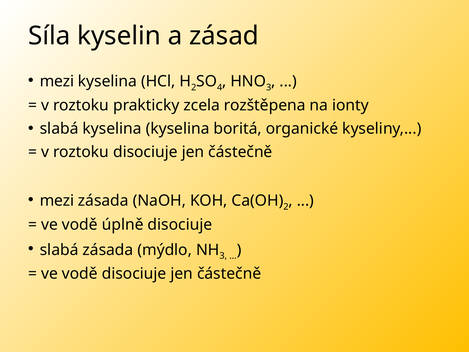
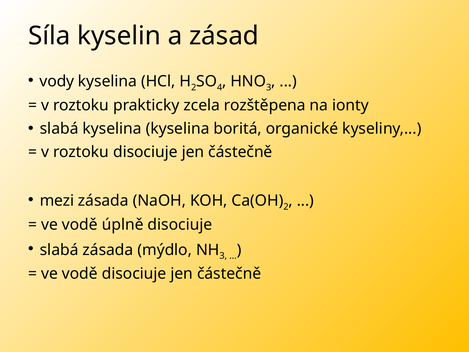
mezi at (57, 81): mezi -> vody
